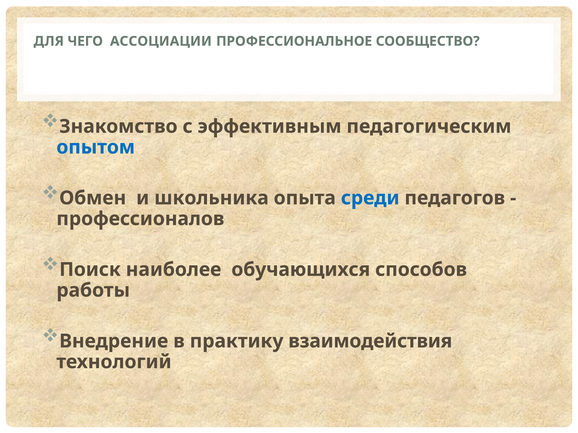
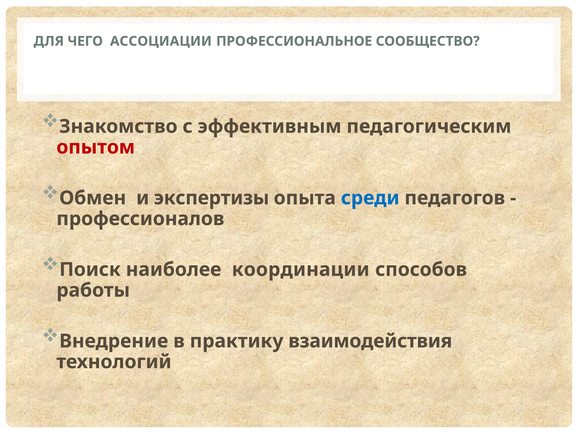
опытом colour: blue -> red
школьника: школьника -> экспертизы
обучающихся: обучающихся -> координации
